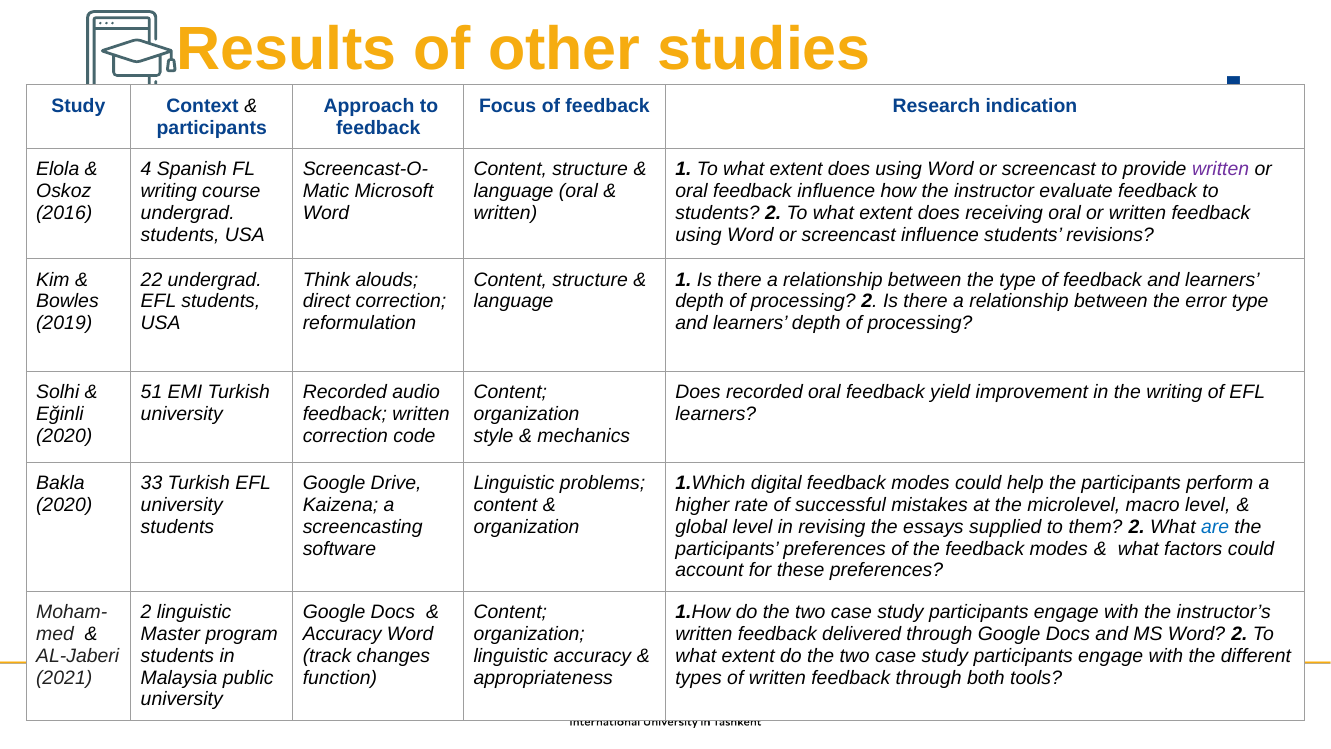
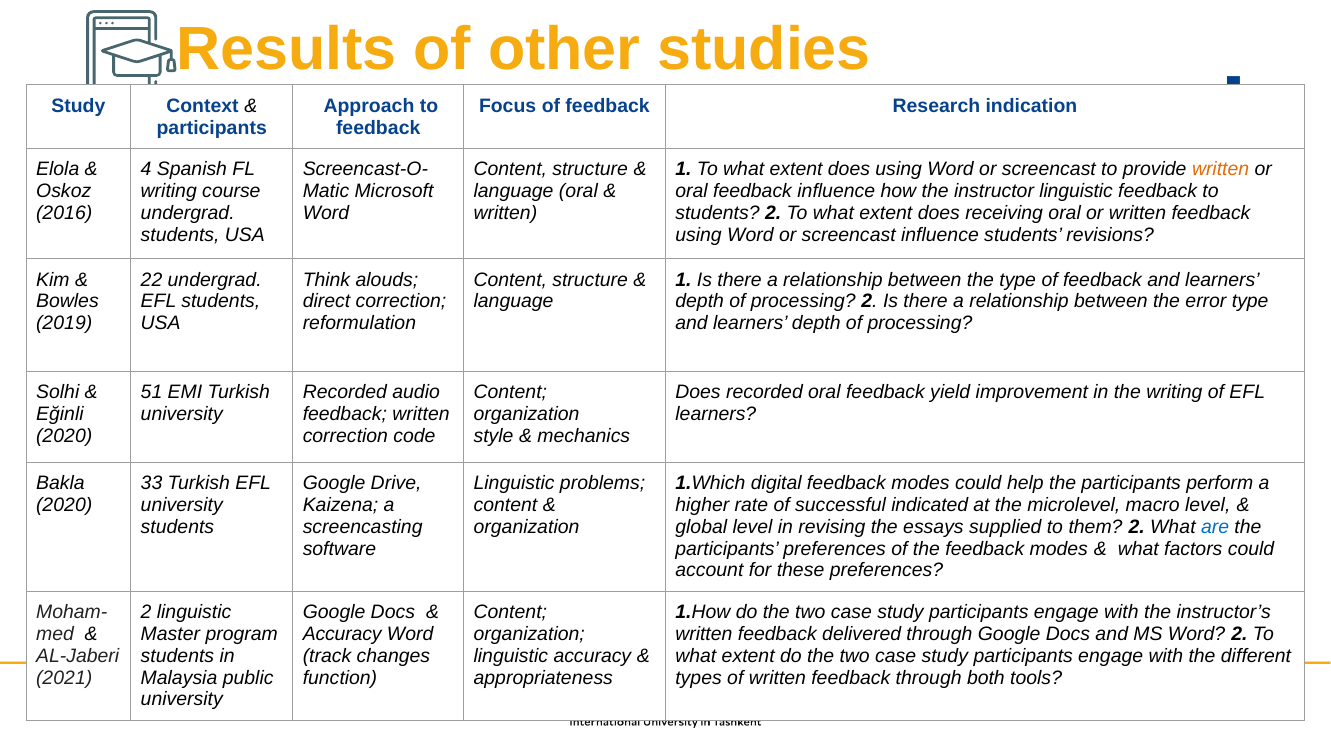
written at (1221, 169) colour: purple -> orange
instructor evaluate: evaluate -> linguistic
mistakes: mistakes -> indicated
